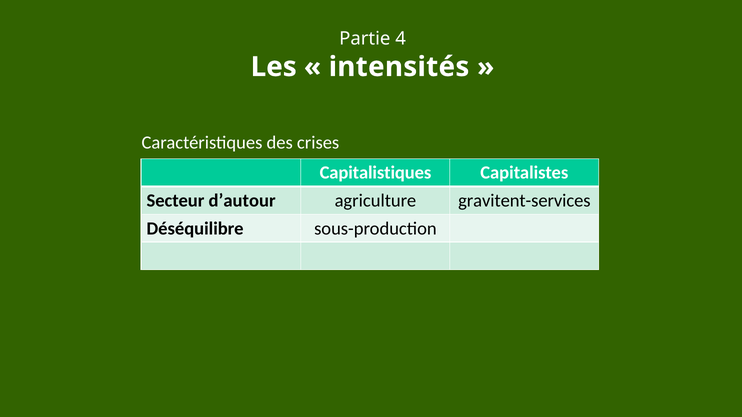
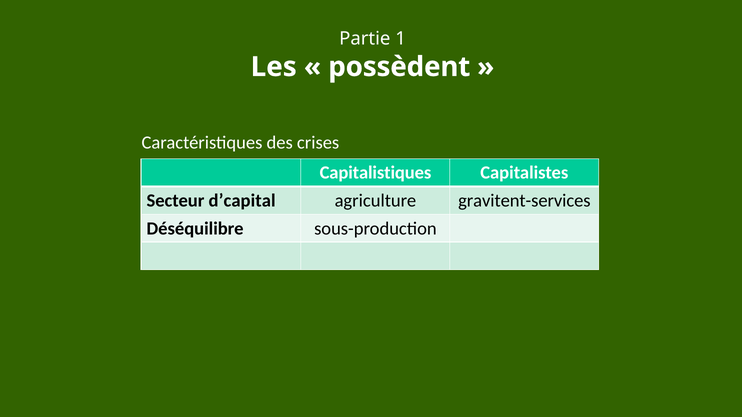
4: 4 -> 1
intensités: intensités -> possèdent
d’autour: d’autour -> d’capital
